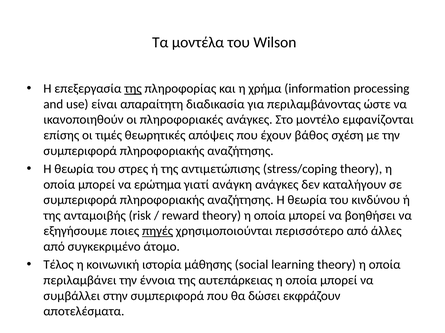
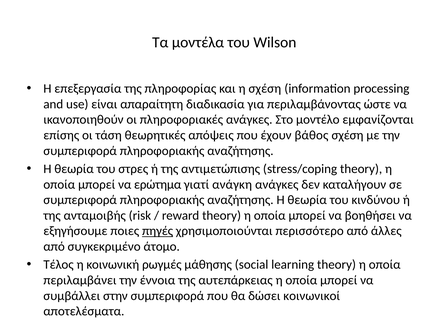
της at (133, 89) underline: present -> none
η χρήμα: χρήμα -> σχέση
τιμές: τιμές -> τάση
ιστορία: ιστορία -> ρωγμές
εκφράζουν: εκφράζουν -> κοινωνικοί
